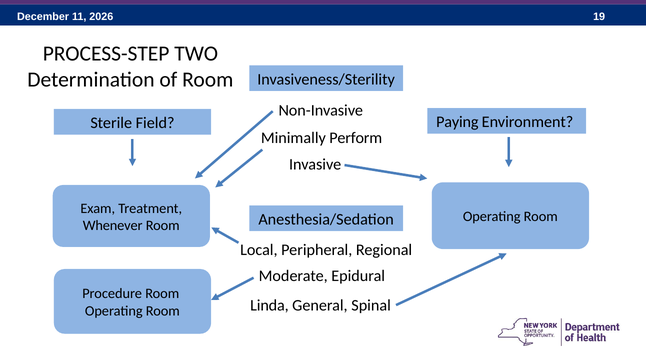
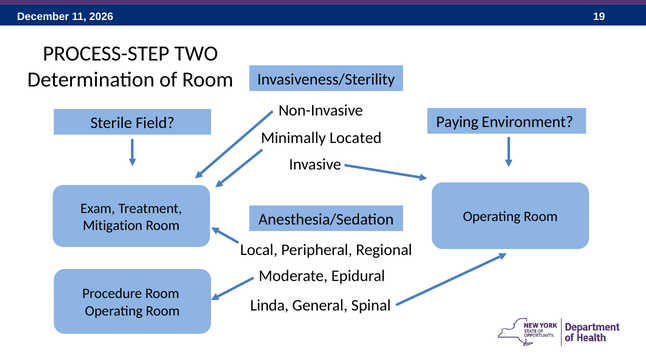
Perform: Perform -> Located
Whenever: Whenever -> Mitigation
